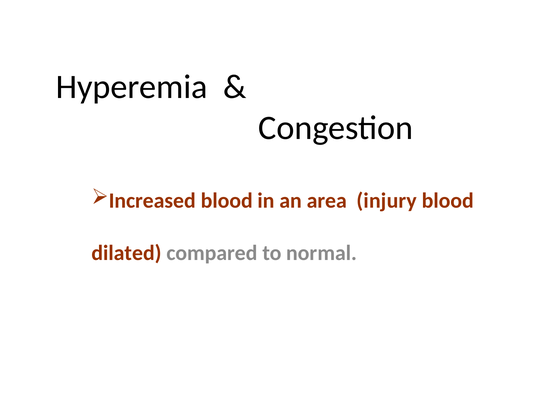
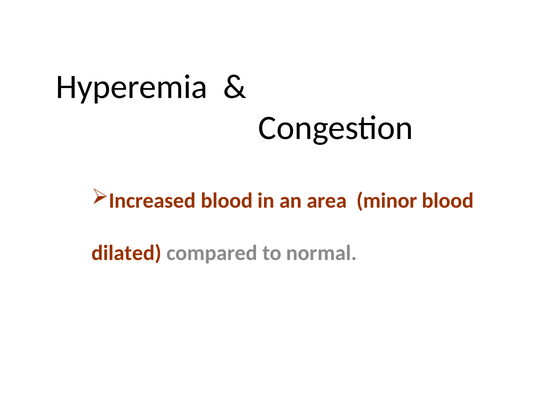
injury: injury -> minor
